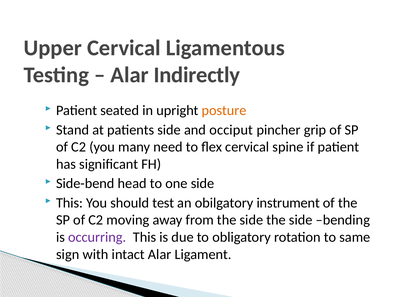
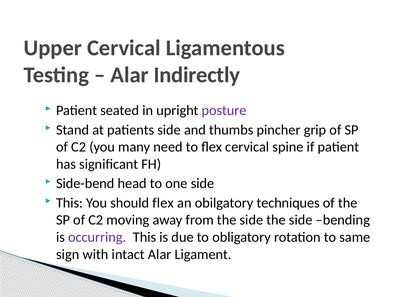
posture colour: orange -> purple
occiput: occiput -> thumbs
should test: test -> flex
instrument: instrument -> techniques
